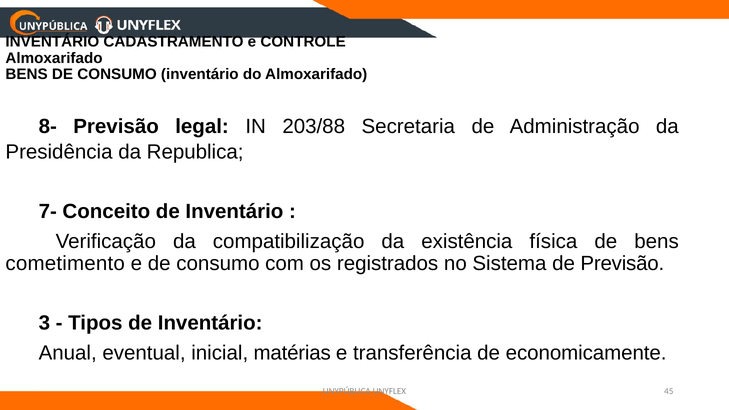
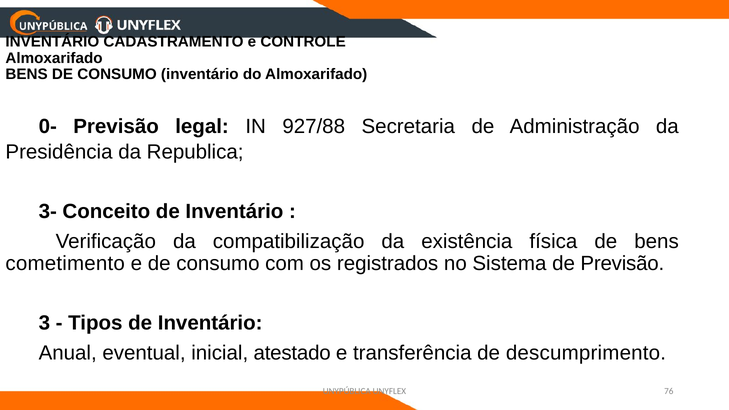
8-: 8- -> 0-
203/88: 203/88 -> 927/88
7-: 7- -> 3-
matérias: matérias -> atestado
economicamente: economicamente -> descumprimento
45: 45 -> 76
